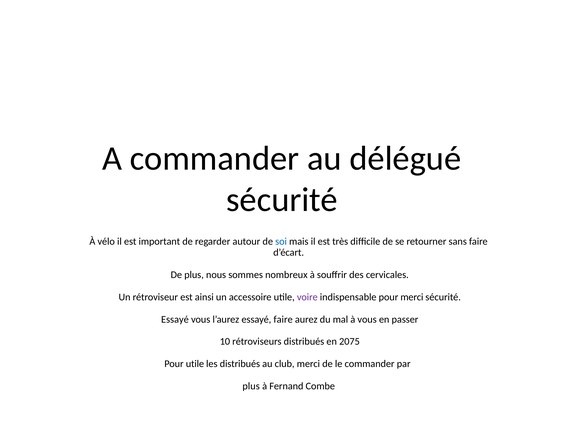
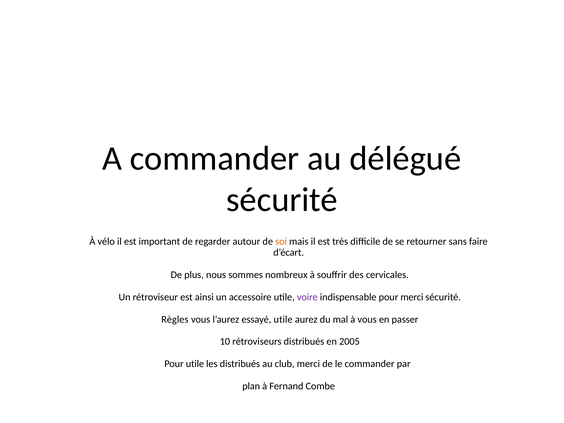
soi colour: blue -> orange
Essayé at (175, 319): Essayé -> Règles
essayé faire: faire -> utile
2075: 2075 -> 2005
plus at (251, 386): plus -> plan
